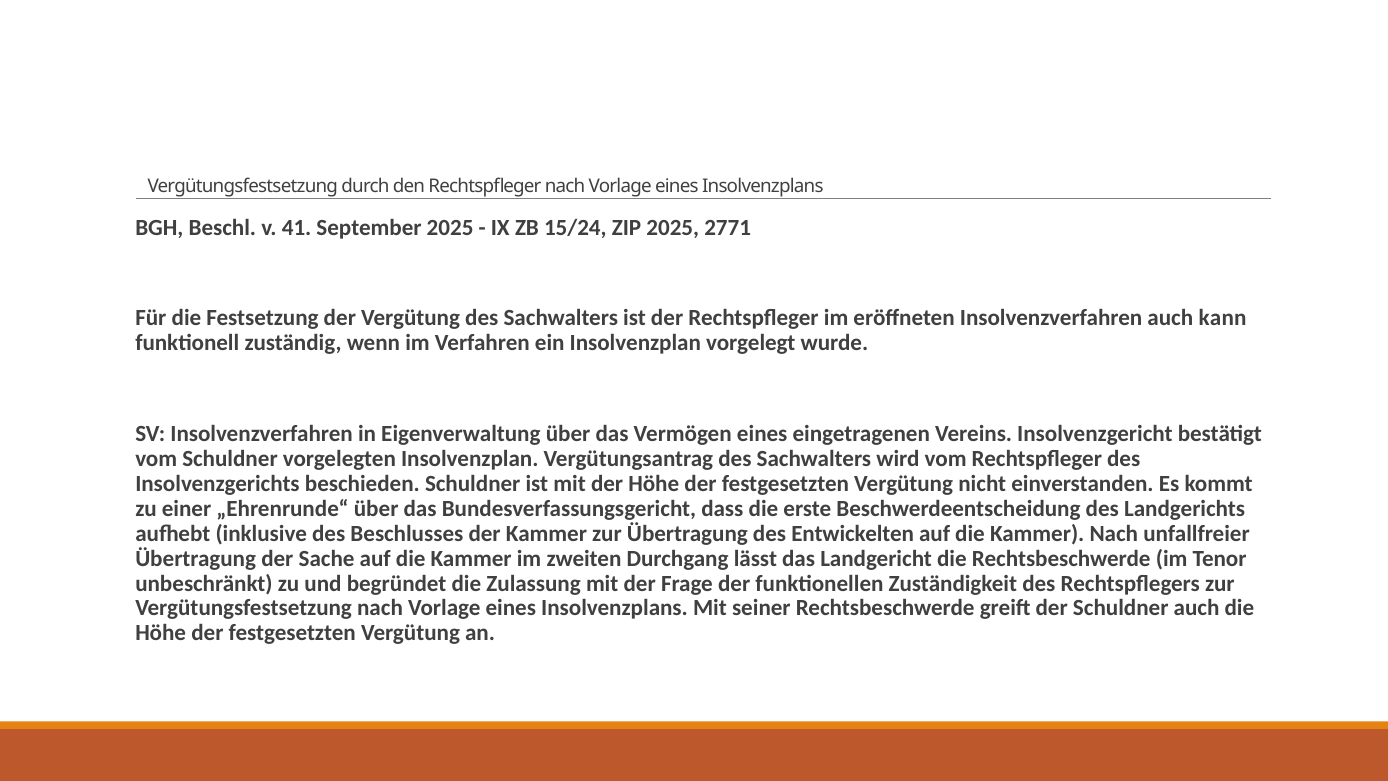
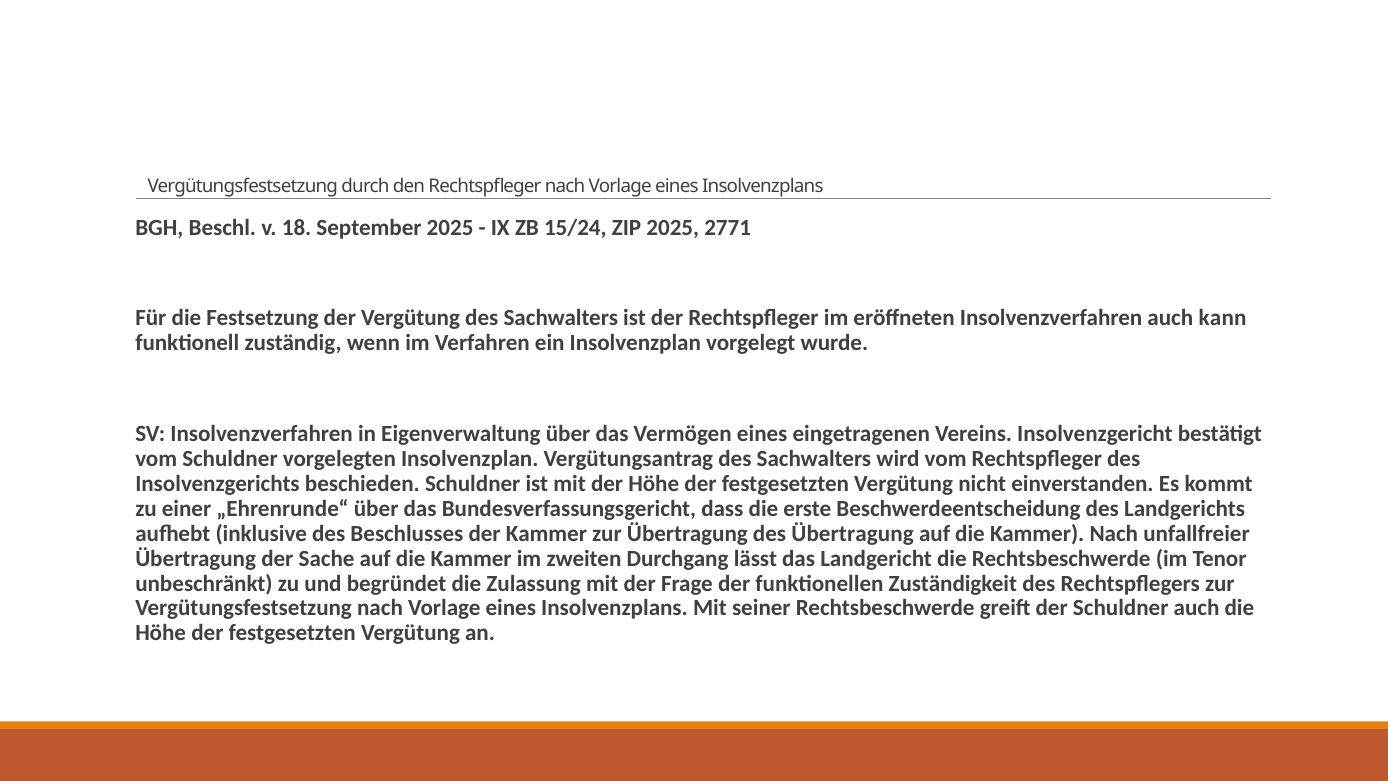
41: 41 -> 18
des Entwickelten: Entwickelten -> Übertragung
